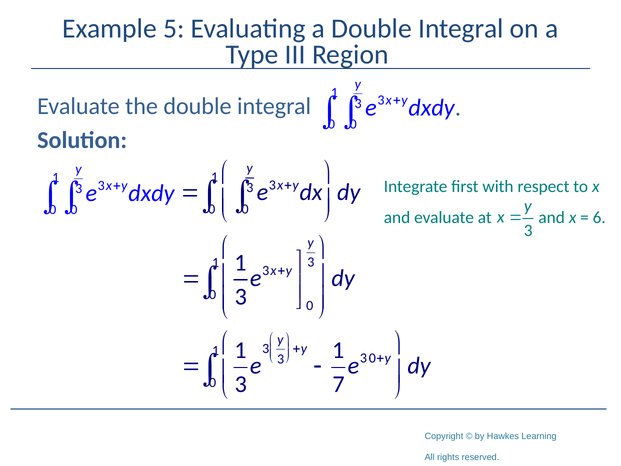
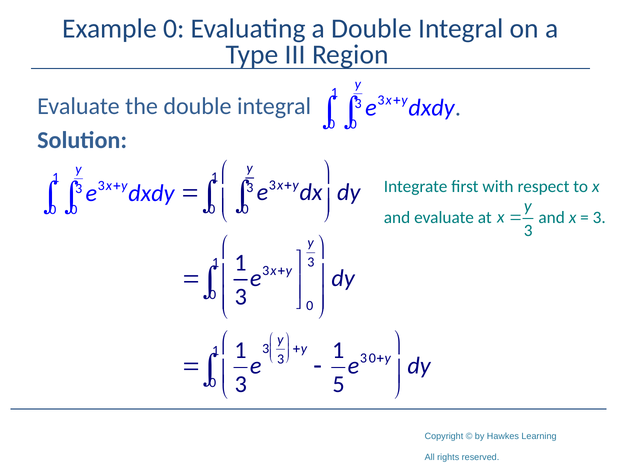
Example 5: 5 -> 0
6 at (599, 218): 6 -> 3
7: 7 -> 5
